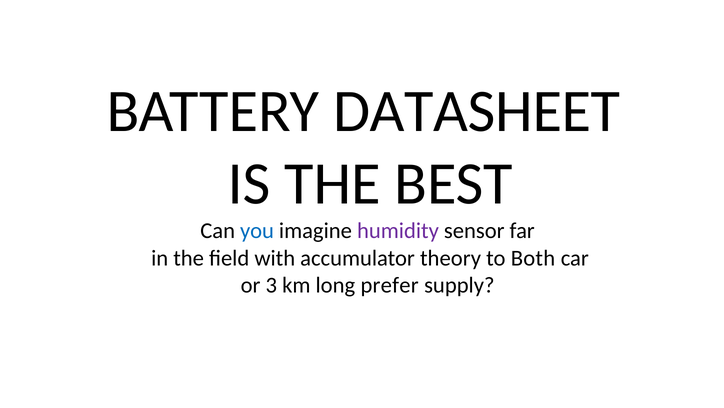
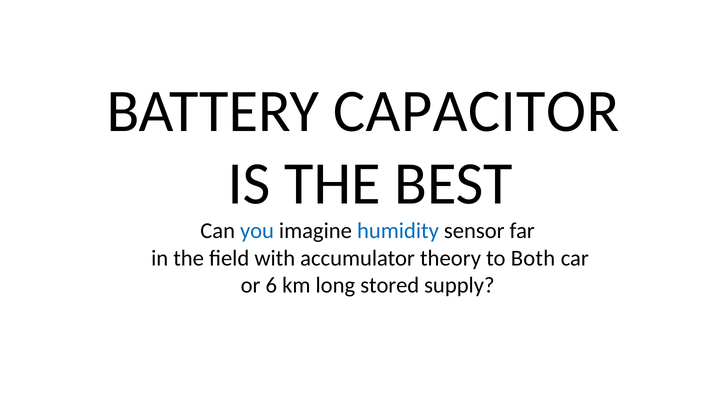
DATASHEET: DATASHEET -> CAPACITOR
humidity colour: purple -> blue
3: 3 -> 6
prefer: prefer -> stored
